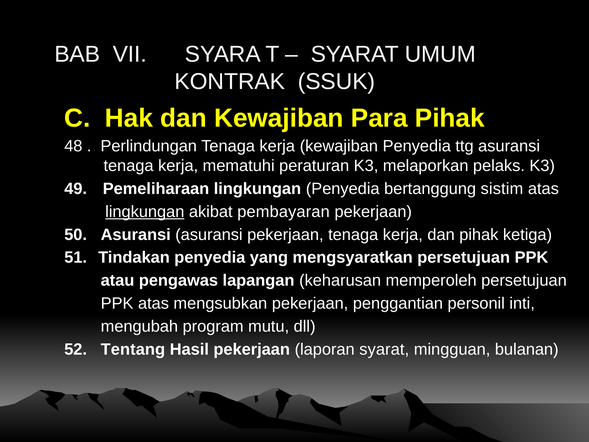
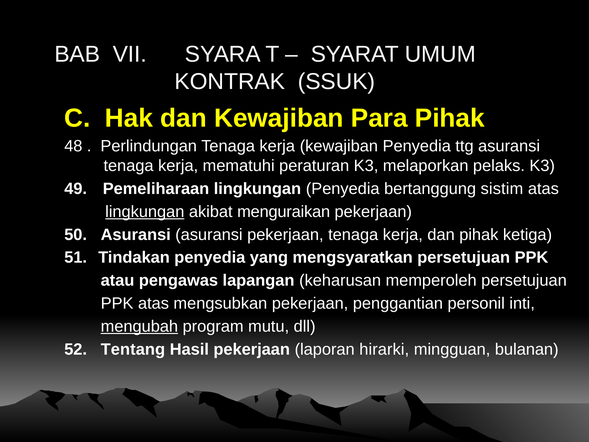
pembayaran: pembayaran -> menguraikan
mengubah underline: none -> present
laporan syarat: syarat -> hirarki
